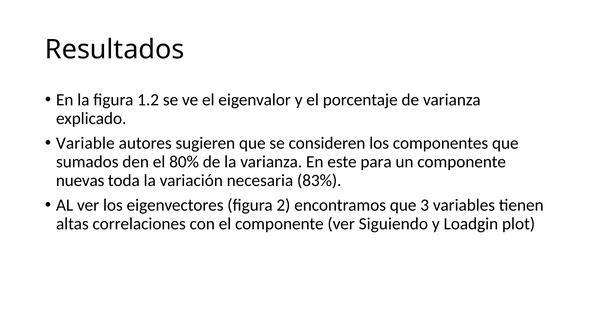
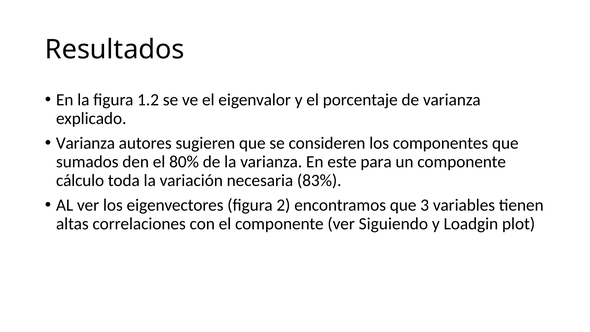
Variable at (85, 143): Variable -> Varianza
nuevas: nuevas -> cálculo
